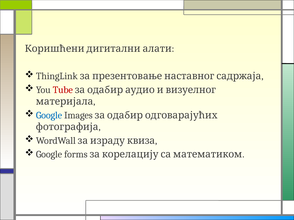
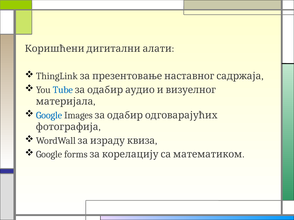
Tube colour: red -> blue
